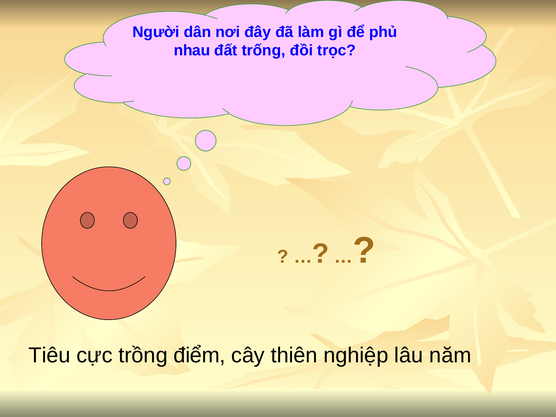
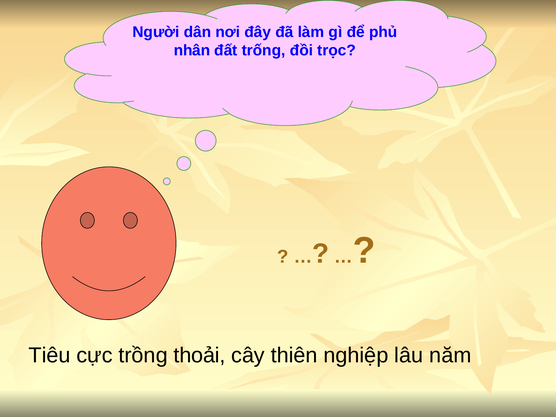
nhau: nhau -> nhân
điểm: điểm -> thoải
